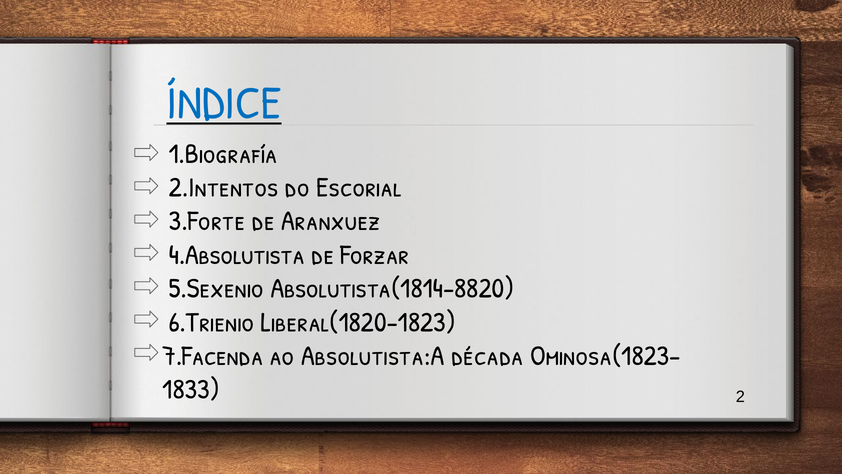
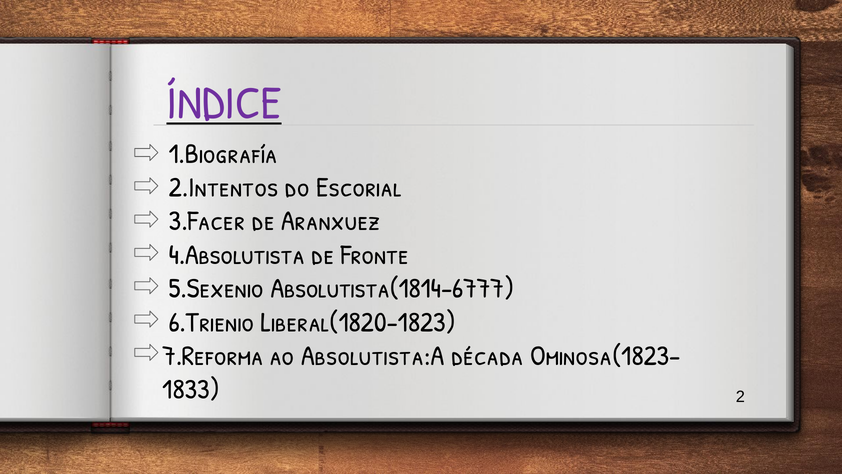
ÍNDICE colour: blue -> purple
3.Forte: 3.Forte -> 3.Facer
Forzar: Forzar -> Fronte
Absolutista(1814-8820: Absolutista(1814-8820 -> Absolutista(1814-6777
7.Facenda: 7.Facenda -> 7.Reforma
